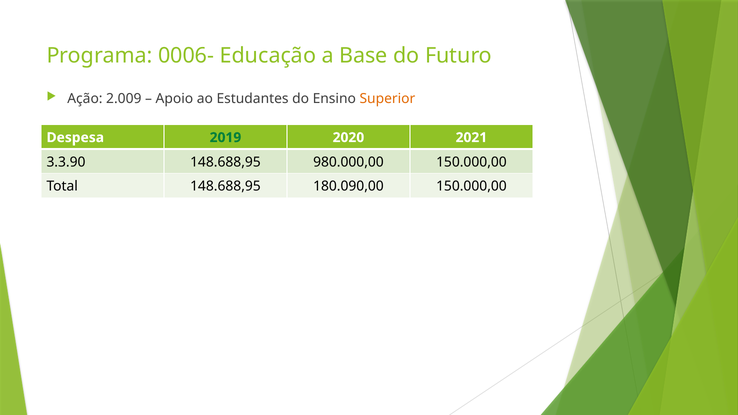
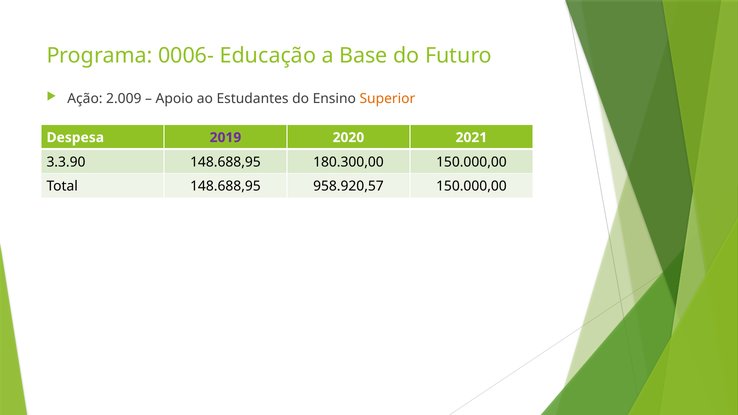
2019 colour: green -> purple
980.000,00: 980.000,00 -> 180.300,00
180.090,00: 180.090,00 -> 958.920,57
